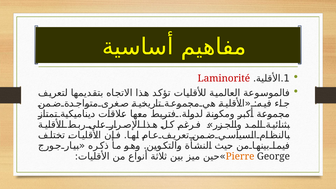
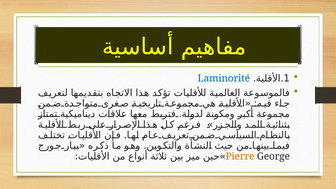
Laminorité colour: red -> blue
